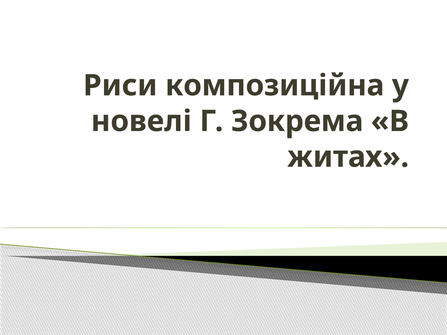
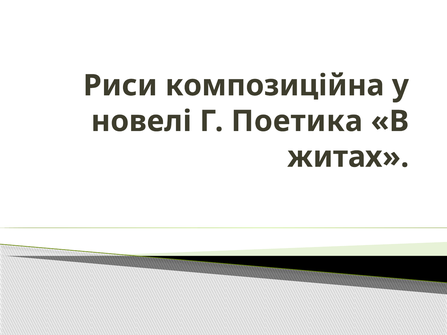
Зокрема: Зокрема -> Поетика
